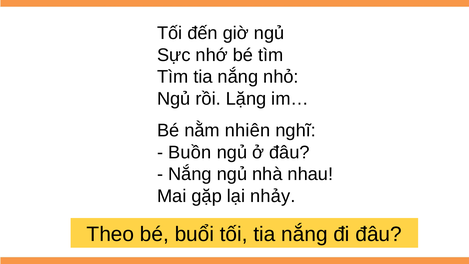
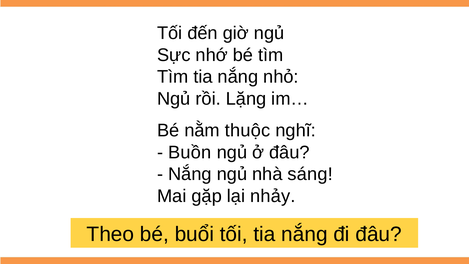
nhiên: nhiên -> thuộc
nhau: nhau -> sáng
